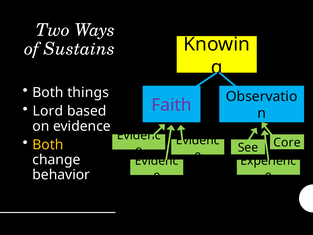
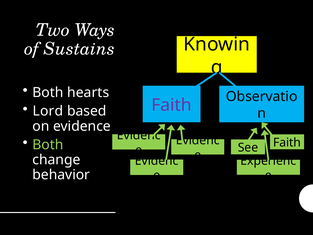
things: things -> hearts
Both at (48, 145) colour: yellow -> light green
Core at (287, 143): Core -> Faith
